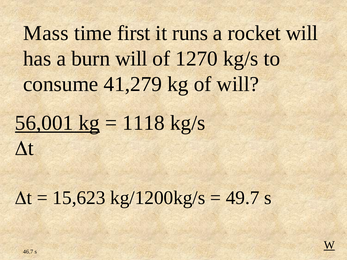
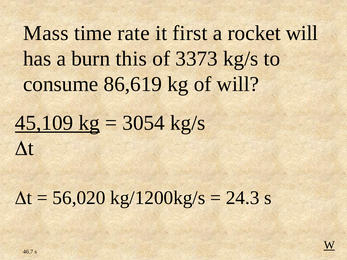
first: first -> rate
runs: runs -> first
burn will: will -> this
1270: 1270 -> 3373
41,279: 41,279 -> 86,619
56,001: 56,001 -> 45,109
1118: 1118 -> 3054
15,623: 15,623 -> 56,020
49.7: 49.7 -> 24.3
